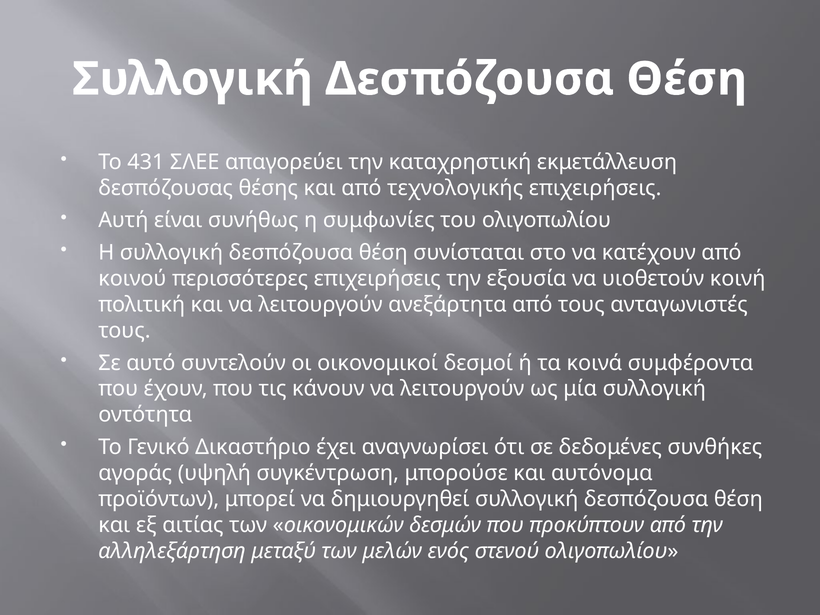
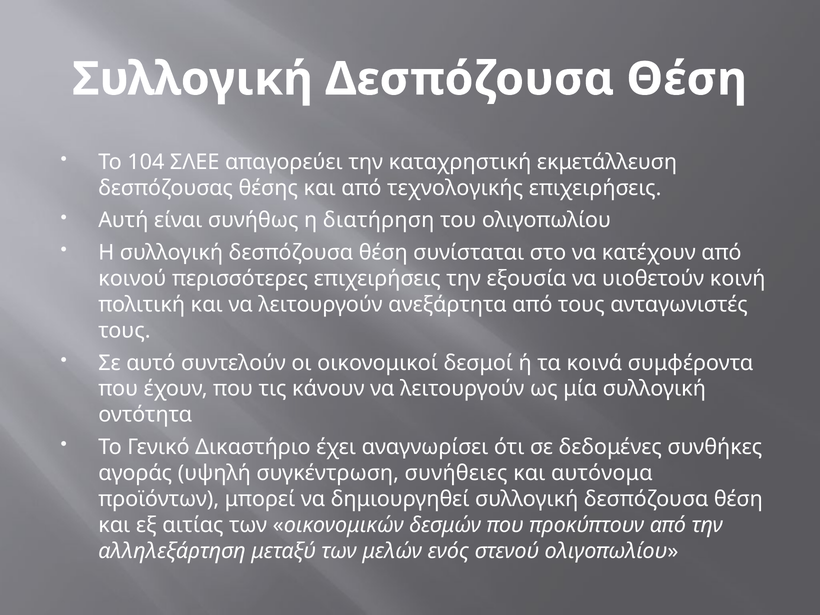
431: 431 -> 104
συμφωνίες: συμφωνίες -> διατήρηση
μπορούσε: μπορούσε -> συνήθειες
